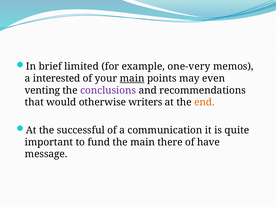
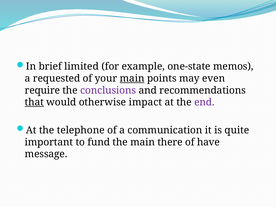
one-very: one-very -> one-state
interested: interested -> requested
venting: venting -> require
that underline: none -> present
writers: writers -> impact
end colour: orange -> purple
successful: successful -> telephone
